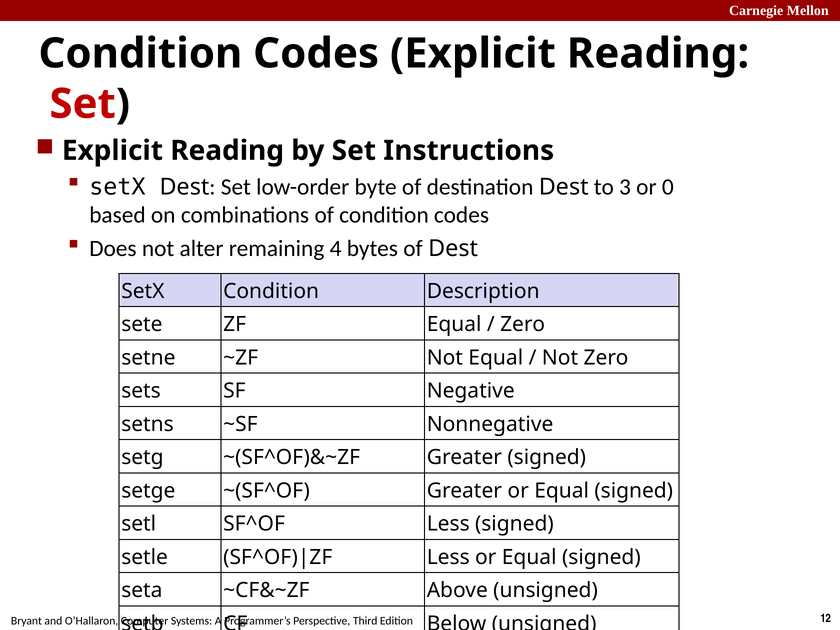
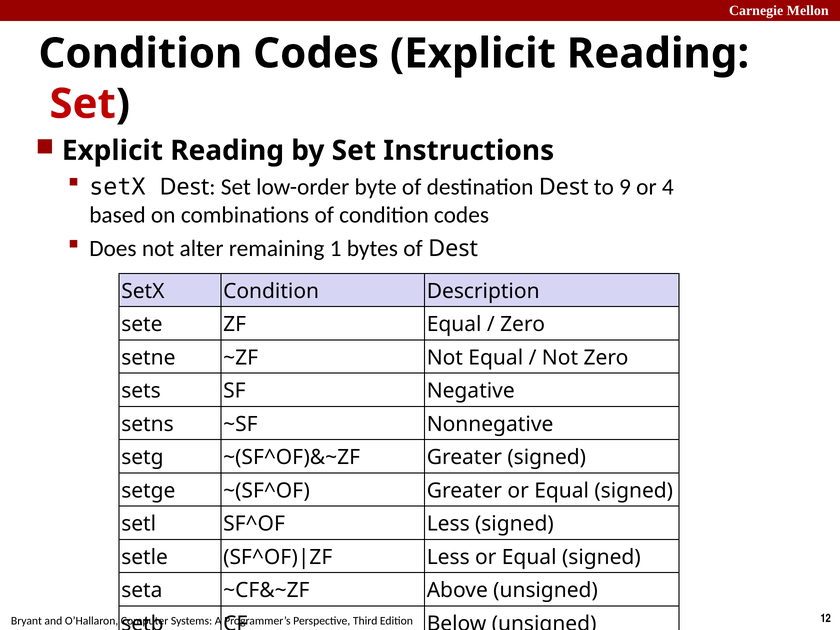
3: 3 -> 9
0: 0 -> 4
4: 4 -> 1
